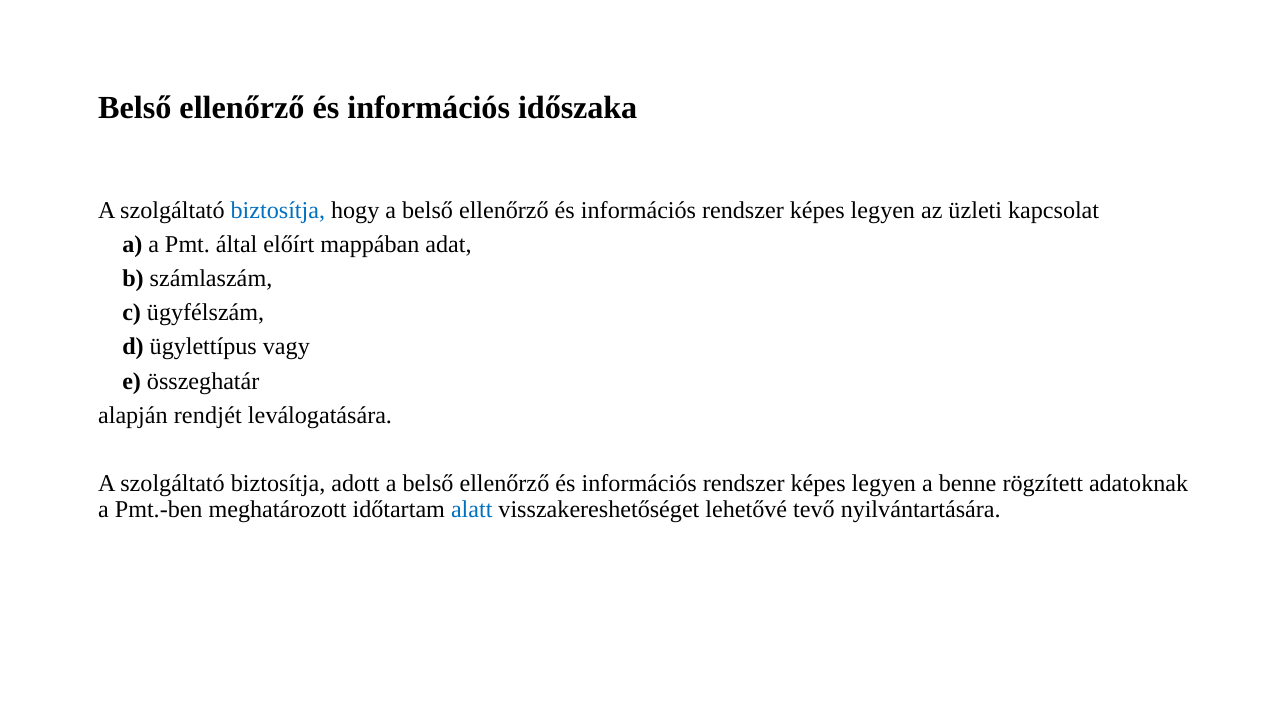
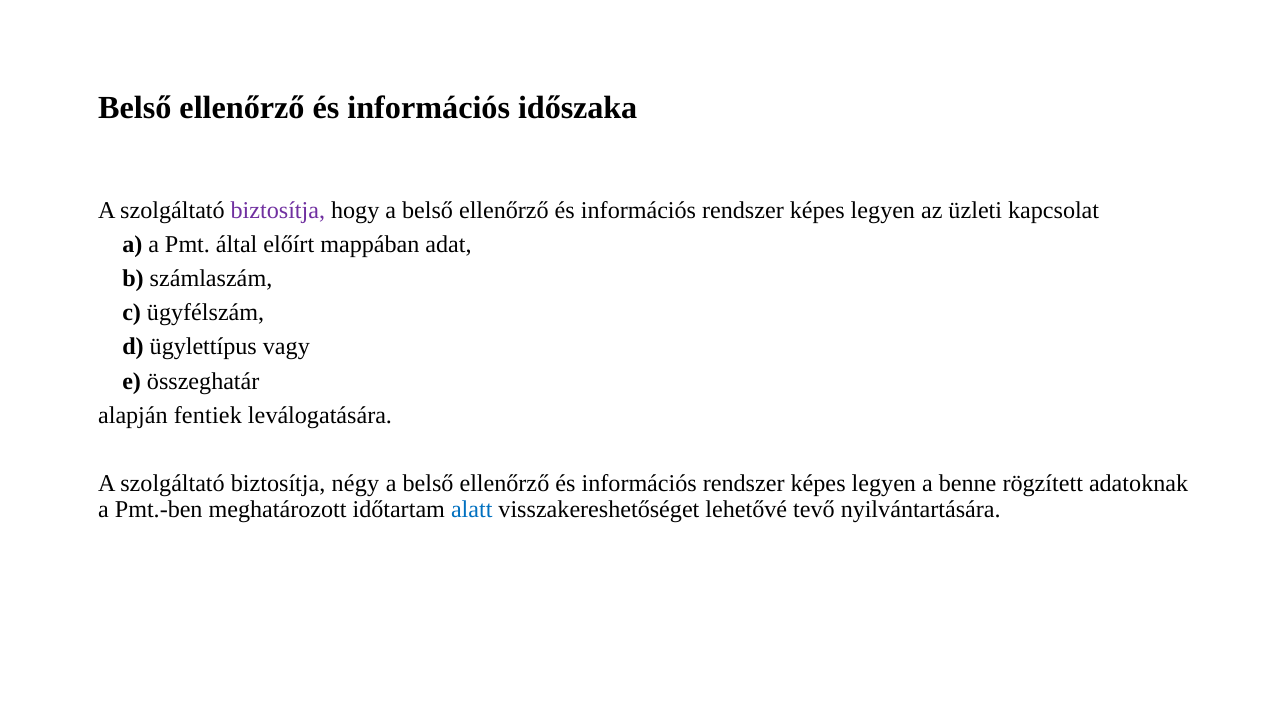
biztosítja at (278, 211) colour: blue -> purple
rendjét: rendjét -> fentiek
adott: adott -> négy
